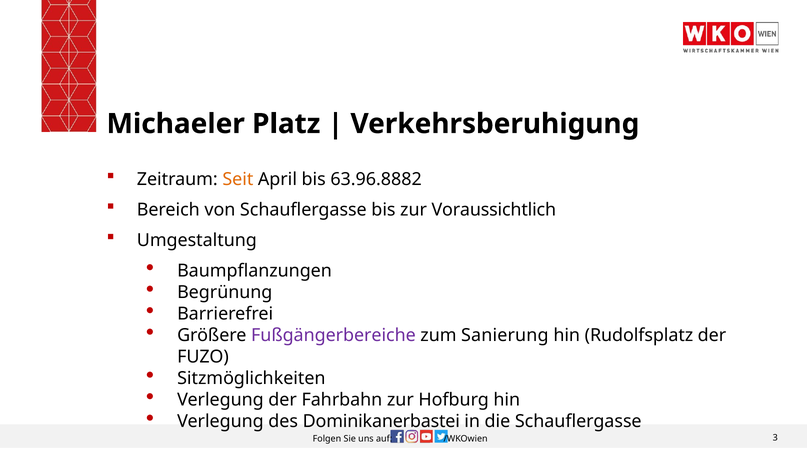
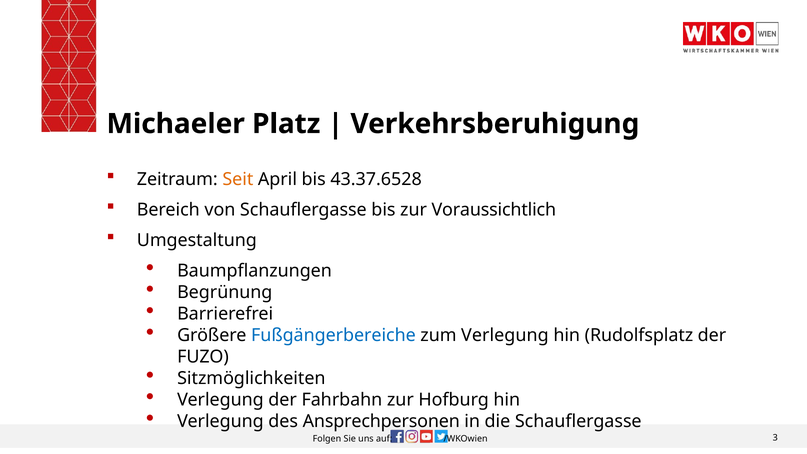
63.96.8882: 63.96.8882 -> 43.37.6528
Fußgängerbereiche colour: purple -> blue
zum Sanierung: Sanierung -> Verlegung
Dominikanerbastei: Dominikanerbastei -> Ansprechpersonen
